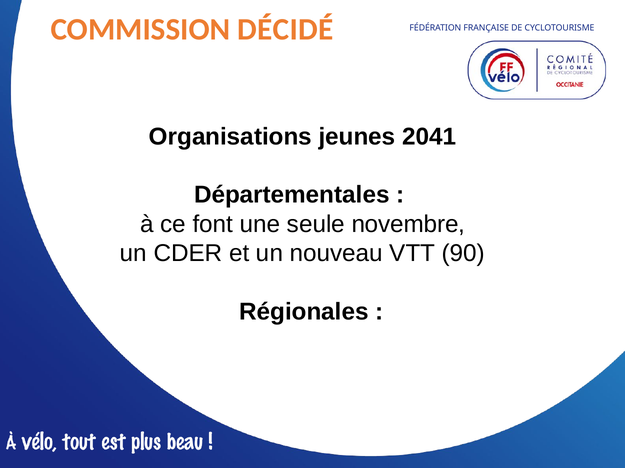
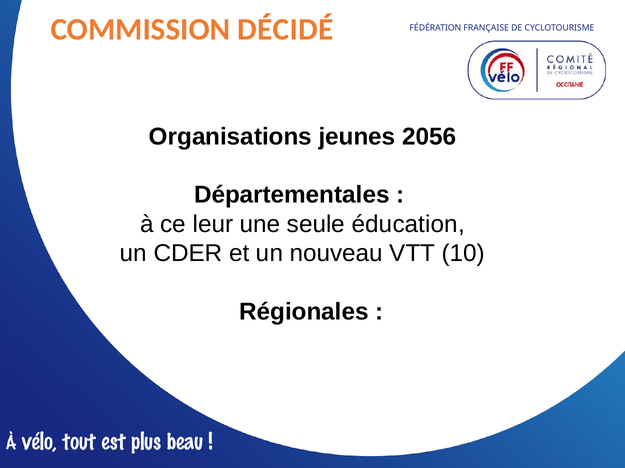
2041: 2041 -> 2056
font: font -> leur
novembre: novembre -> éducation
90: 90 -> 10
